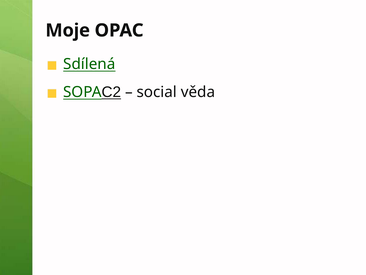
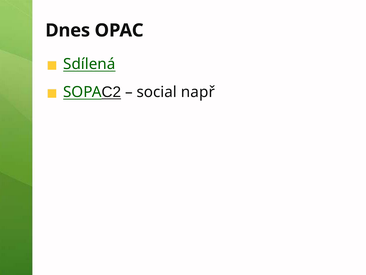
Moje: Moje -> Dnes
věda: věda -> např
